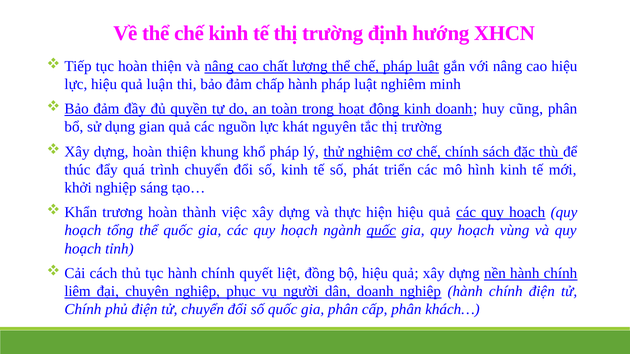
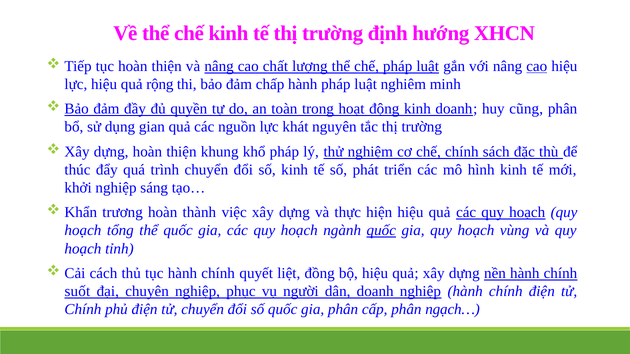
cao at (537, 66) underline: none -> present
luận: luận -> rộng
liêm: liêm -> suốt
khách…: khách… -> ngạch…
